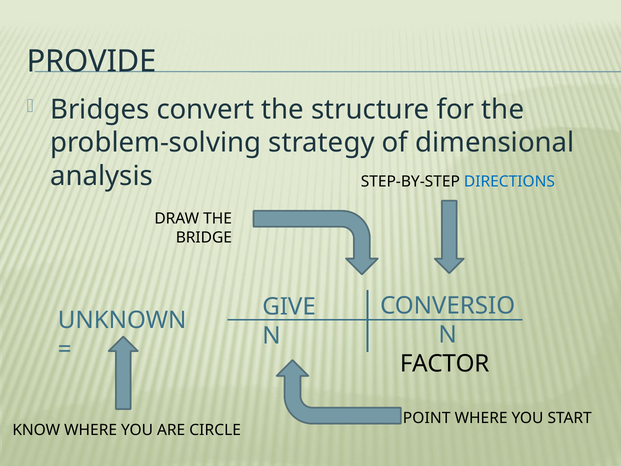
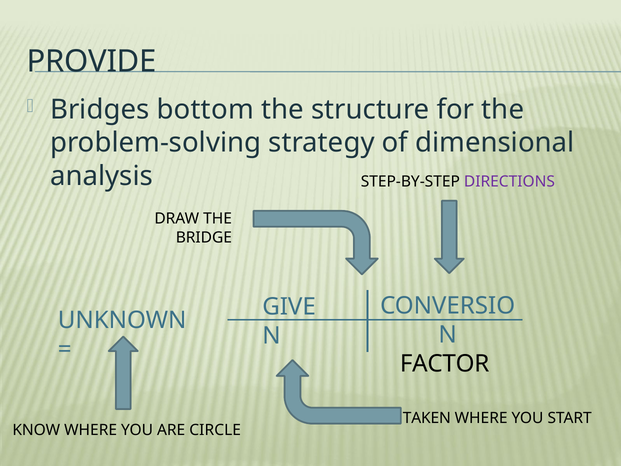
convert: convert -> bottom
DIRECTIONS colour: blue -> purple
POINT: POINT -> TAKEN
